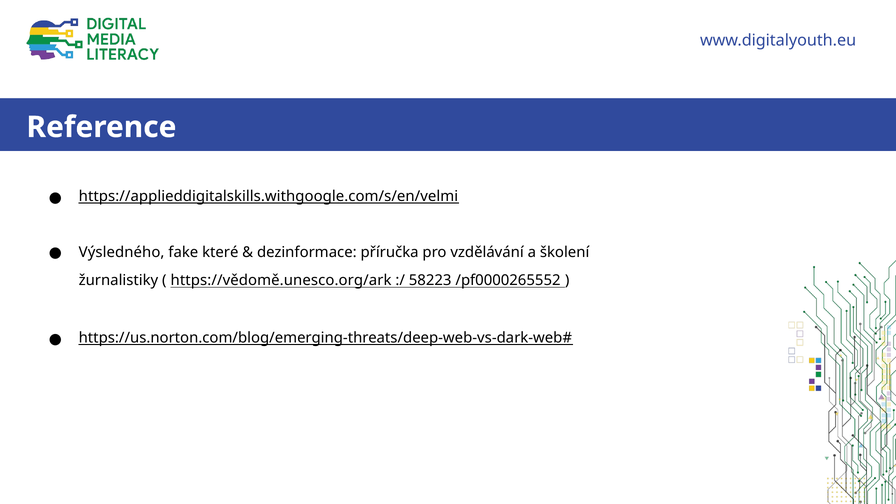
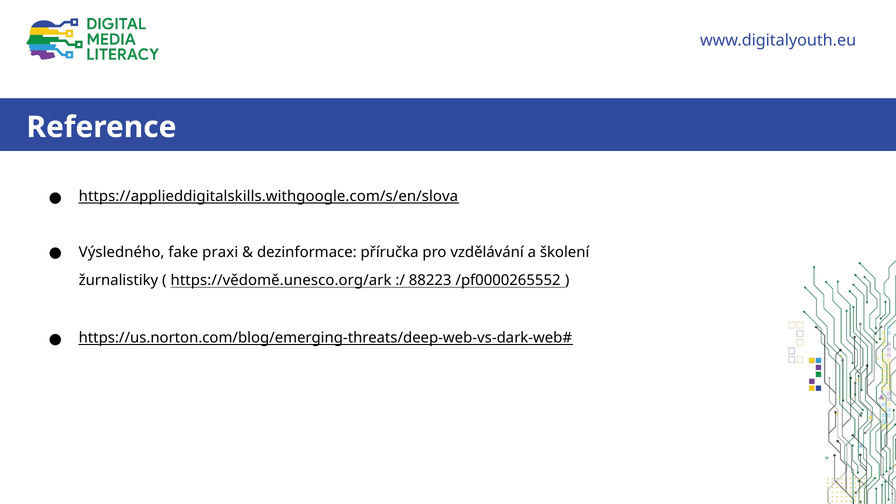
https://applieddigitalskills.withgoogle.com/s/en/velmi: https://applieddigitalskills.withgoogle.com/s/en/velmi -> https://applieddigitalskills.withgoogle.com/s/en/slova
které: které -> praxi
58223: 58223 -> 88223
